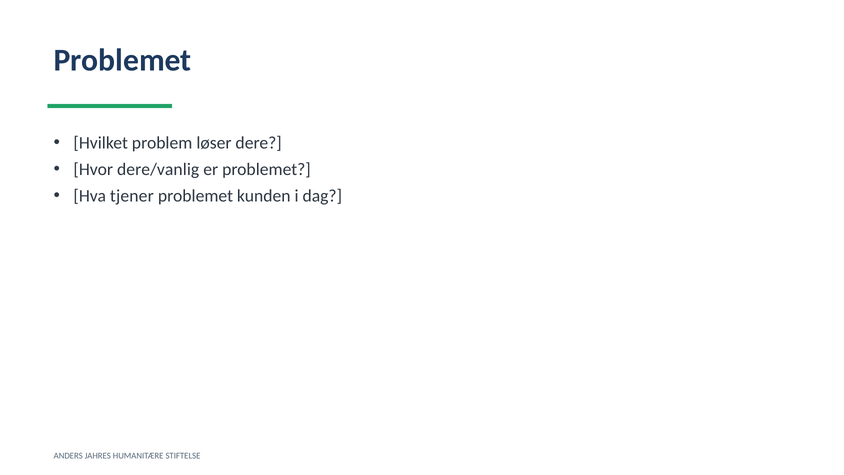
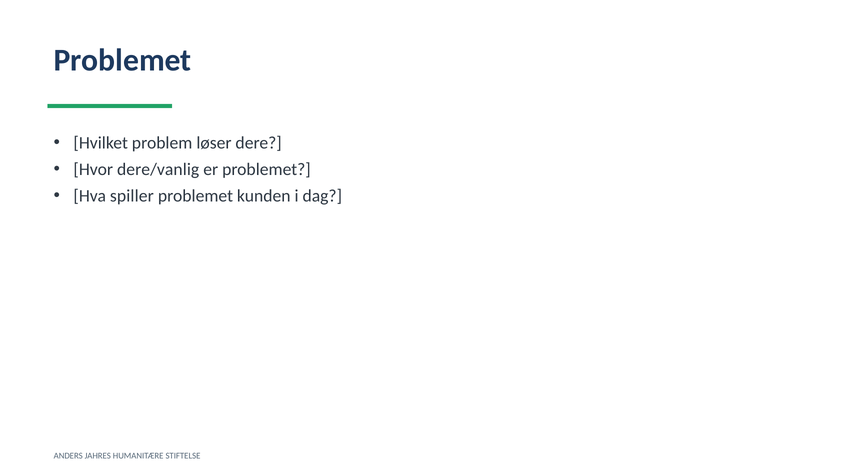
tjener: tjener -> spiller
